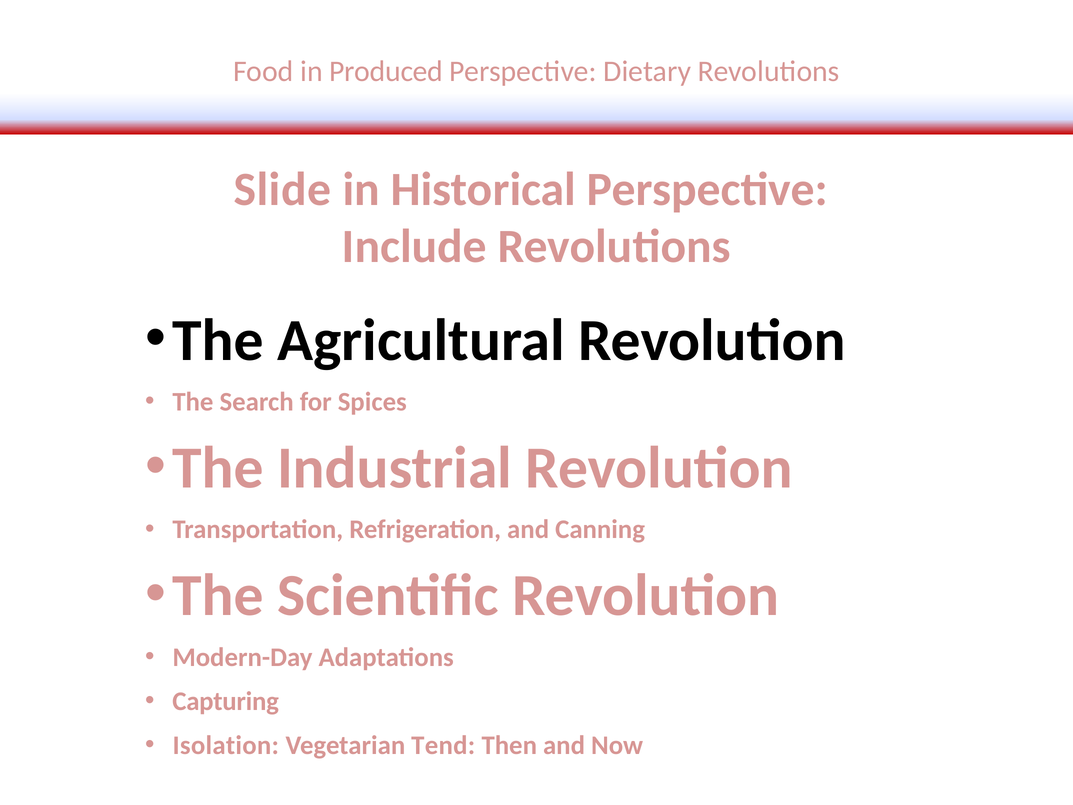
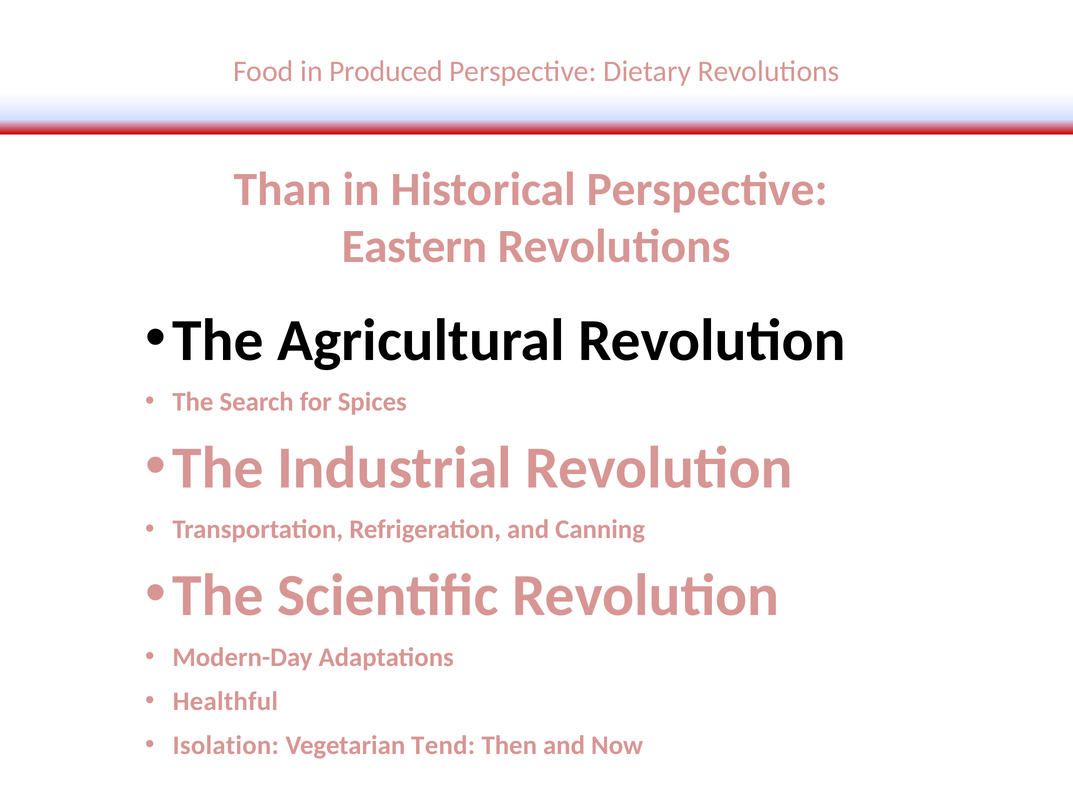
Slide: Slide -> Than
Include: Include -> Eastern
Capturing: Capturing -> Healthful
